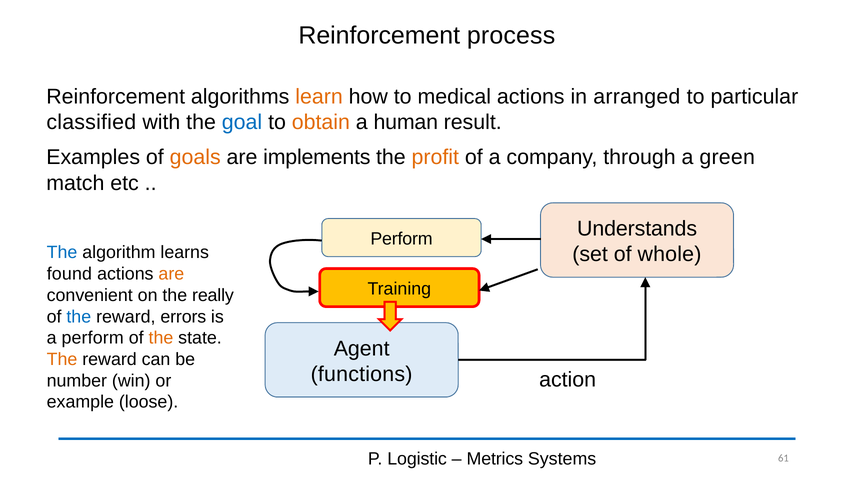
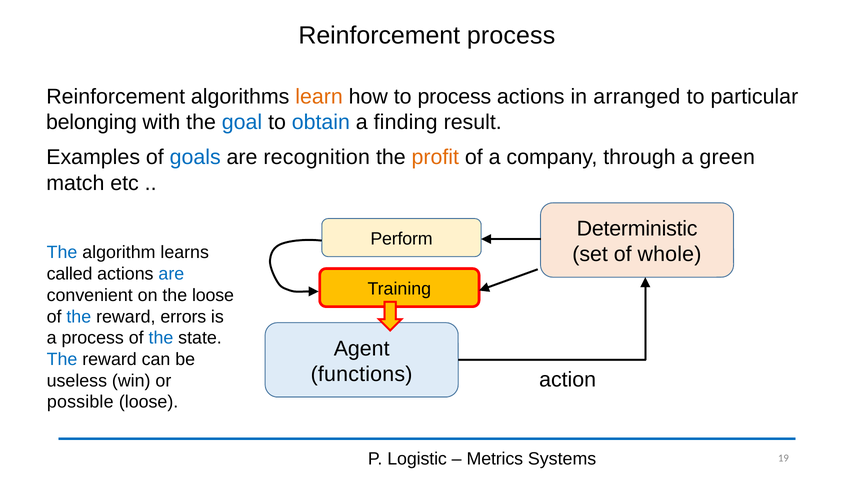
to medical: medical -> process
classified: classified -> belonging
obtain colour: orange -> blue
human: human -> finding
goals colour: orange -> blue
implements: implements -> recognition
Understands: Understands -> Deterministic
found: found -> called
are at (171, 274) colour: orange -> blue
the really: really -> loose
a perform: perform -> process
the at (161, 338) colour: orange -> blue
The at (62, 360) colour: orange -> blue
number: number -> useless
example: example -> possible
61: 61 -> 19
